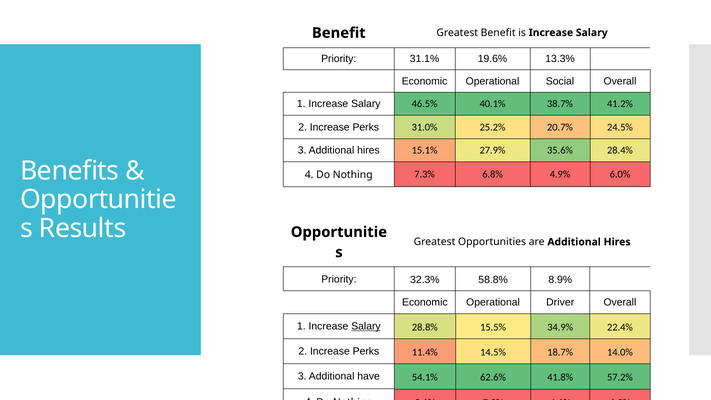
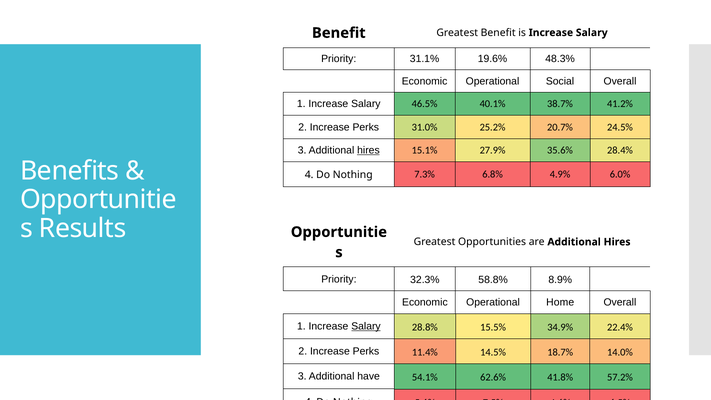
13.3%: 13.3% -> 48.3%
hires at (368, 150) underline: none -> present
Driver: Driver -> Home
